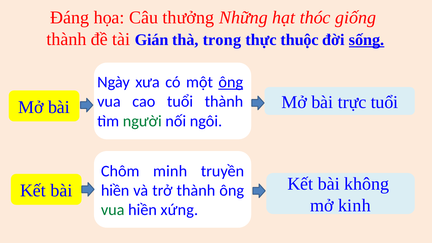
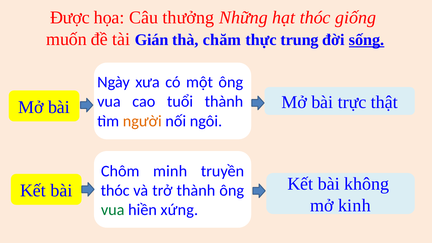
Đáng: Đáng -> Được
thành at (66, 39): thành -> muốn
trong: trong -> chăm
thuộc: thuộc -> trung
ông at (231, 82) underline: present -> none
trực tuổi: tuổi -> thật
người colour: green -> orange
hiền at (115, 190): hiền -> thóc
